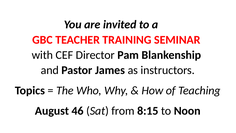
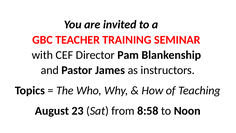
46: 46 -> 23
8:15: 8:15 -> 8:58
